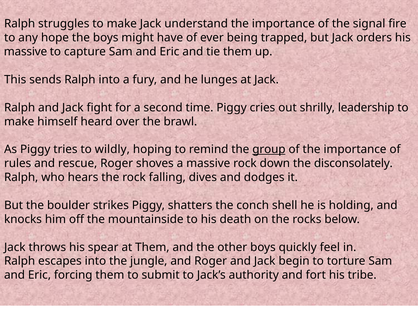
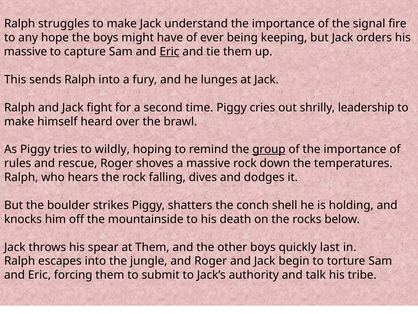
trapped: trapped -> keeping
Eric at (169, 52) underline: none -> present
disconsolately: disconsolately -> temperatures
feel: feel -> last
fort: fort -> talk
